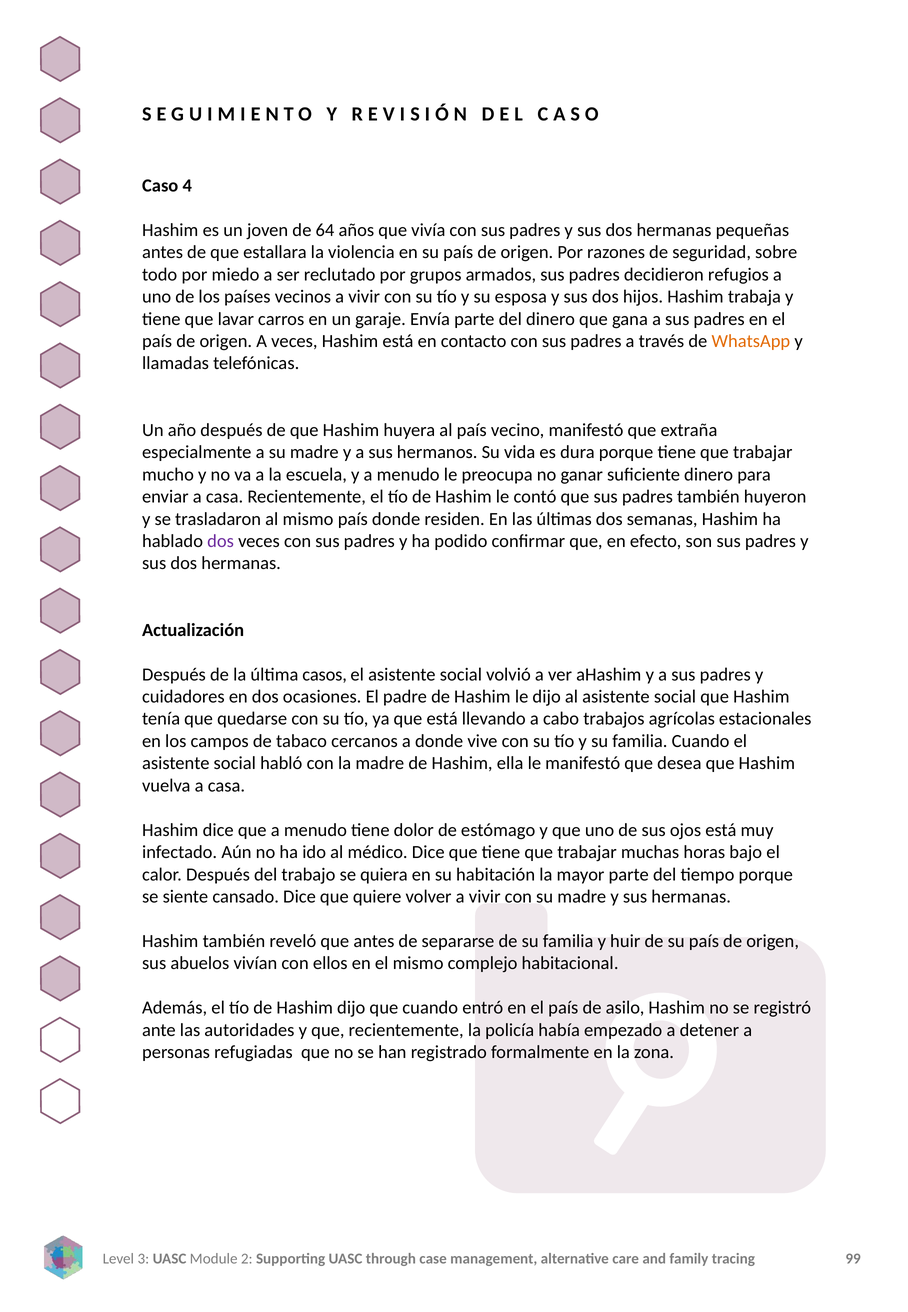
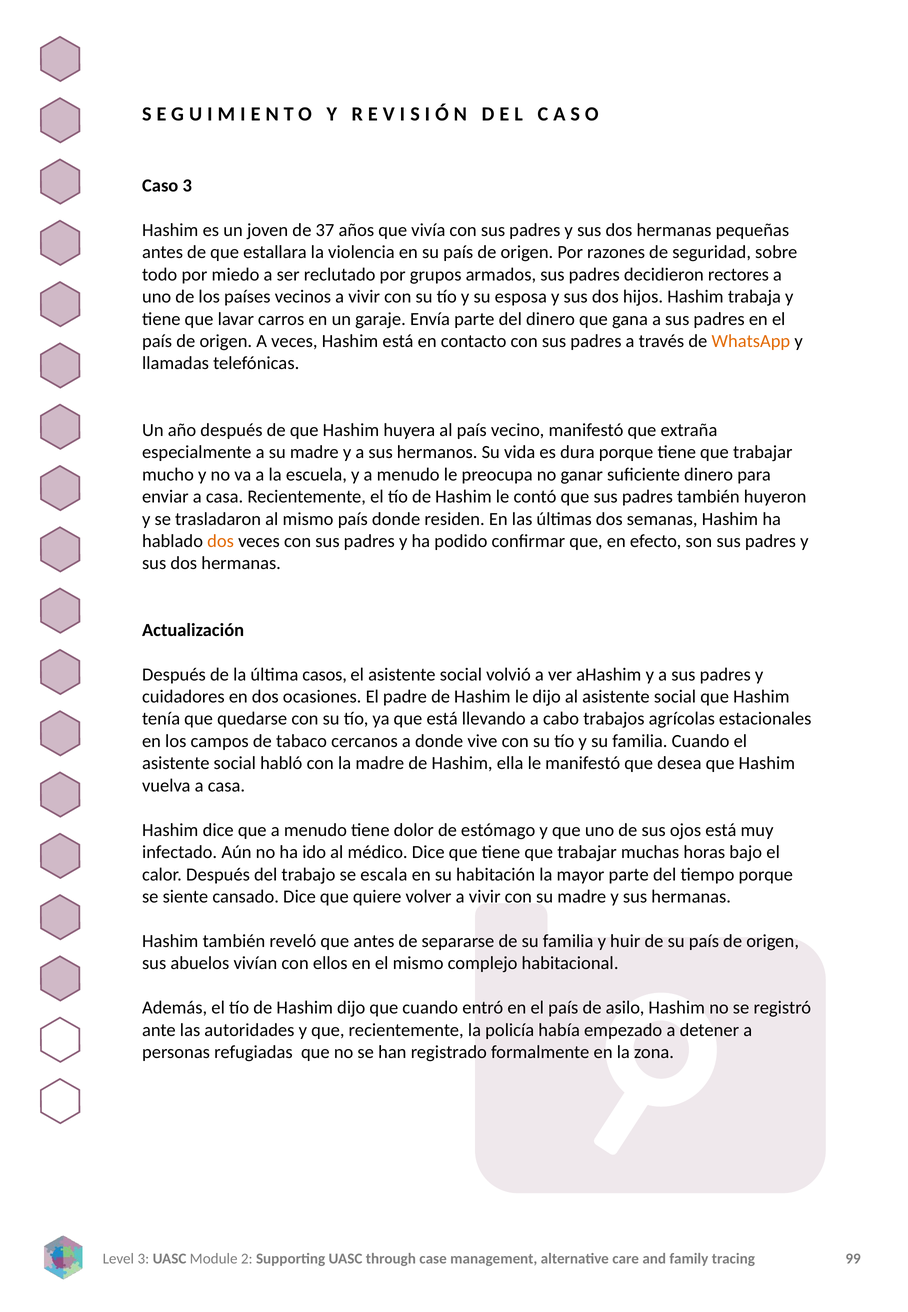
Caso 4: 4 -> 3
64: 64 -> 37
refugios: refugios -> rectores
dos at (221, 541) colour: purple -> orange
quiera: quiera -> escala
